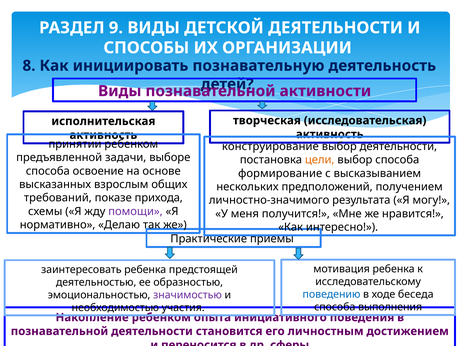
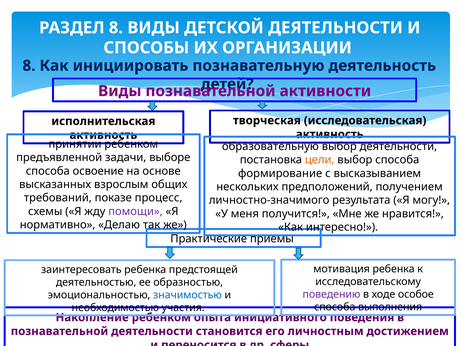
РАЗДЕЛ 9: 9 -> 8
конструирование: конструирование -> образовательную
прихода: прихода -> процесс
поведению colour: blue -> purple
беседа: беседа -> особое
значимостью colour: purple -> blue
